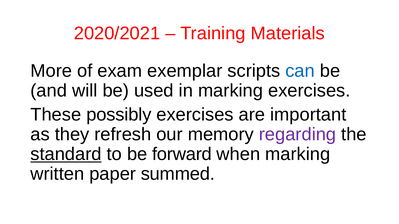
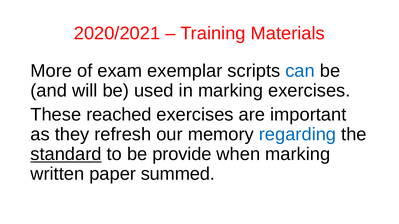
possibly: possibly -> reached
regarding colour: purple -> blue
forward: forward -> provide
